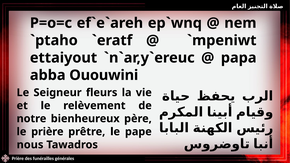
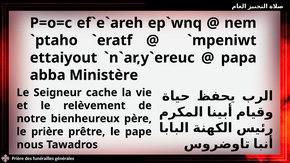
Ououwini: Ououwini -> Ministère
fleurs: fleurs -> cache
